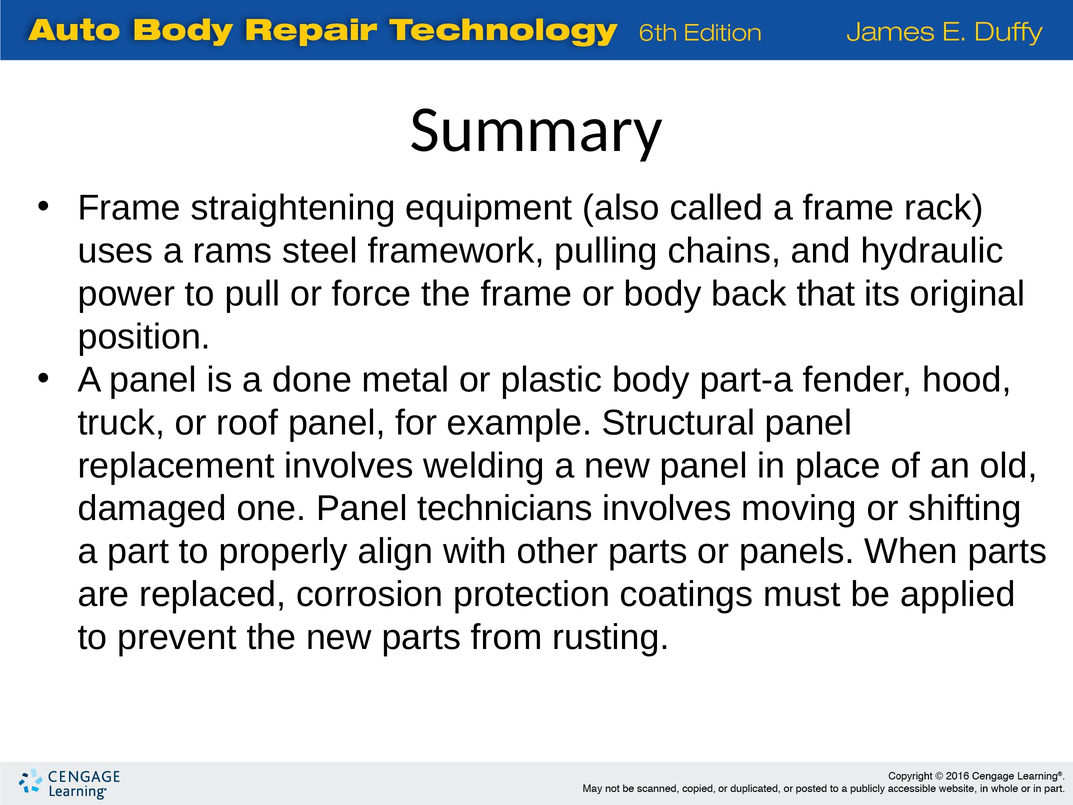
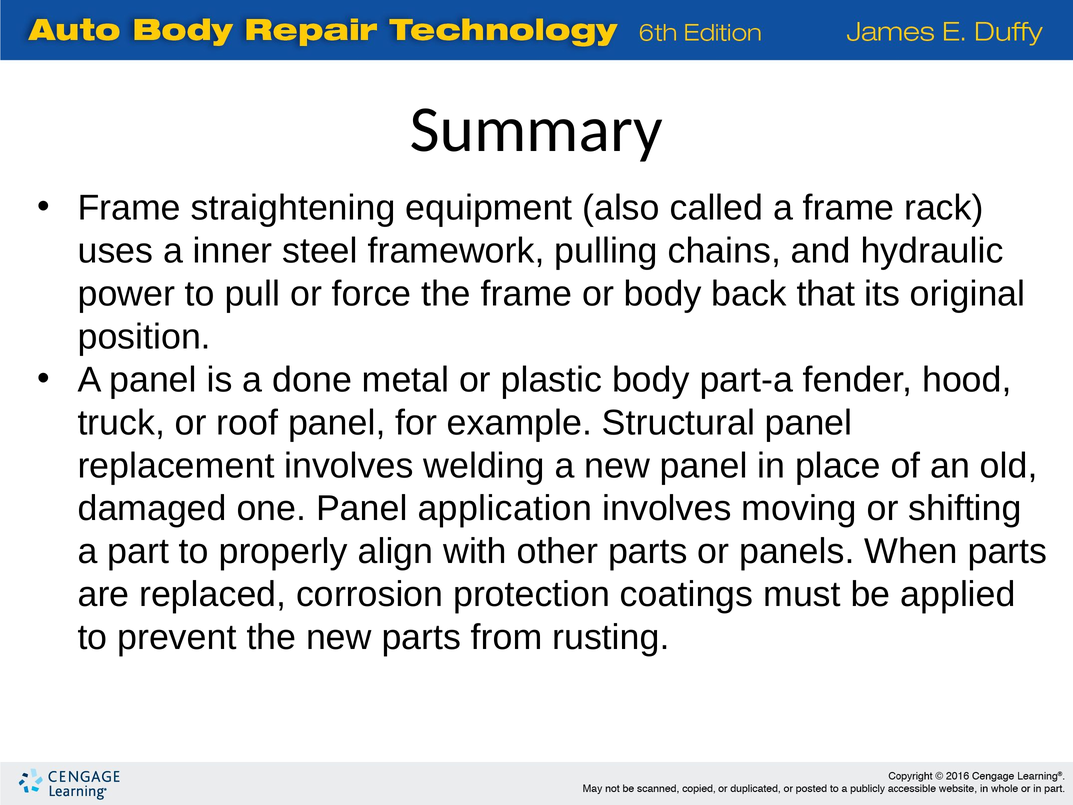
rams: rams -> inner
technicians: technicians -> application
